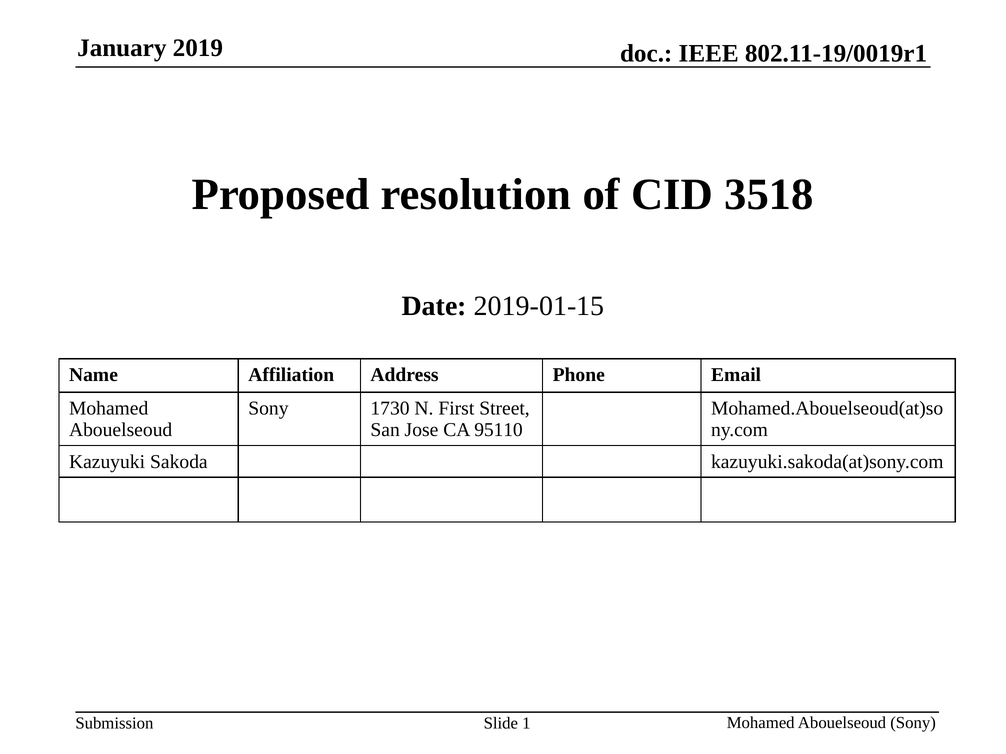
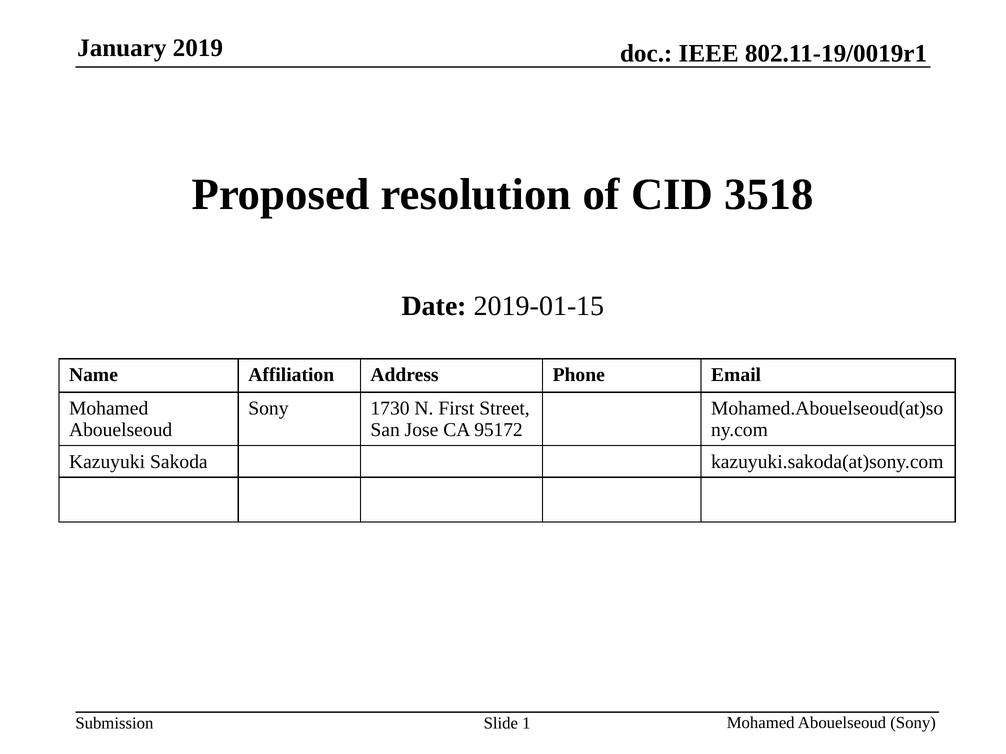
95110: 95110 -> 95172
